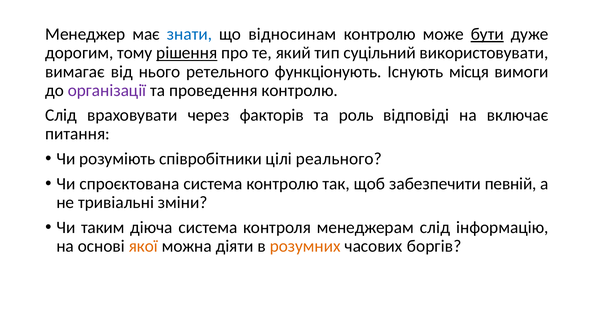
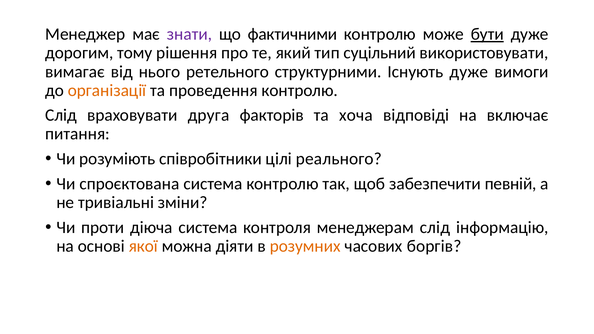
знати colour: blue -> purple
відносинам: відносинам -> фактичними
рішення underline: present -> none
функціонують: функціонують -> структурними
Існують місця: місця -> дуже
організації colour: purple -> orange
через: через -> друга
роль: роль -> хоча
таким: таким -> проти
